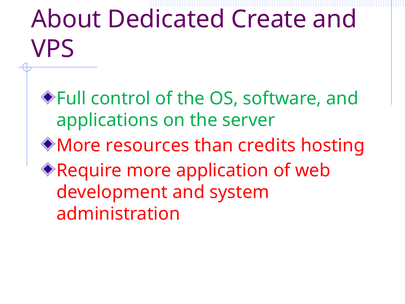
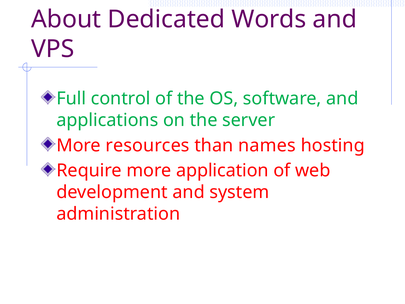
Create: Create -> Words
credits: credits -> names
